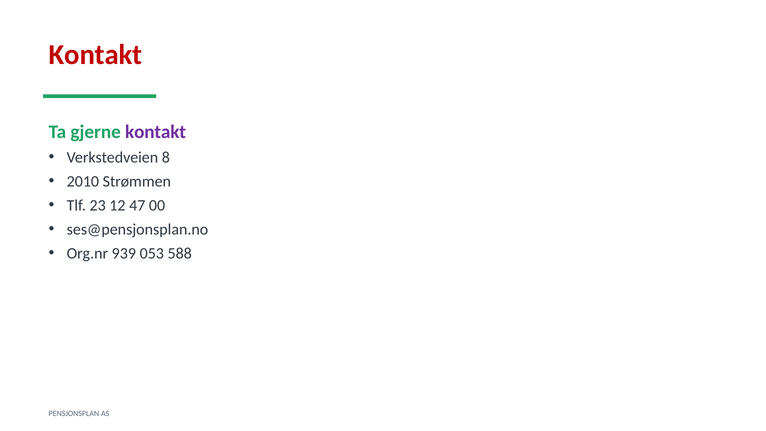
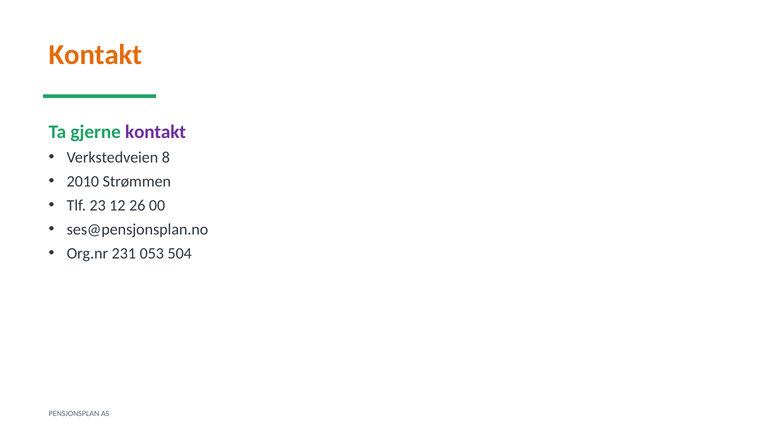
Kontakt at (95, 55) colour: red -> orange
47: 47 -> 26
939: 939 -> 231
588: 588 -> 504
